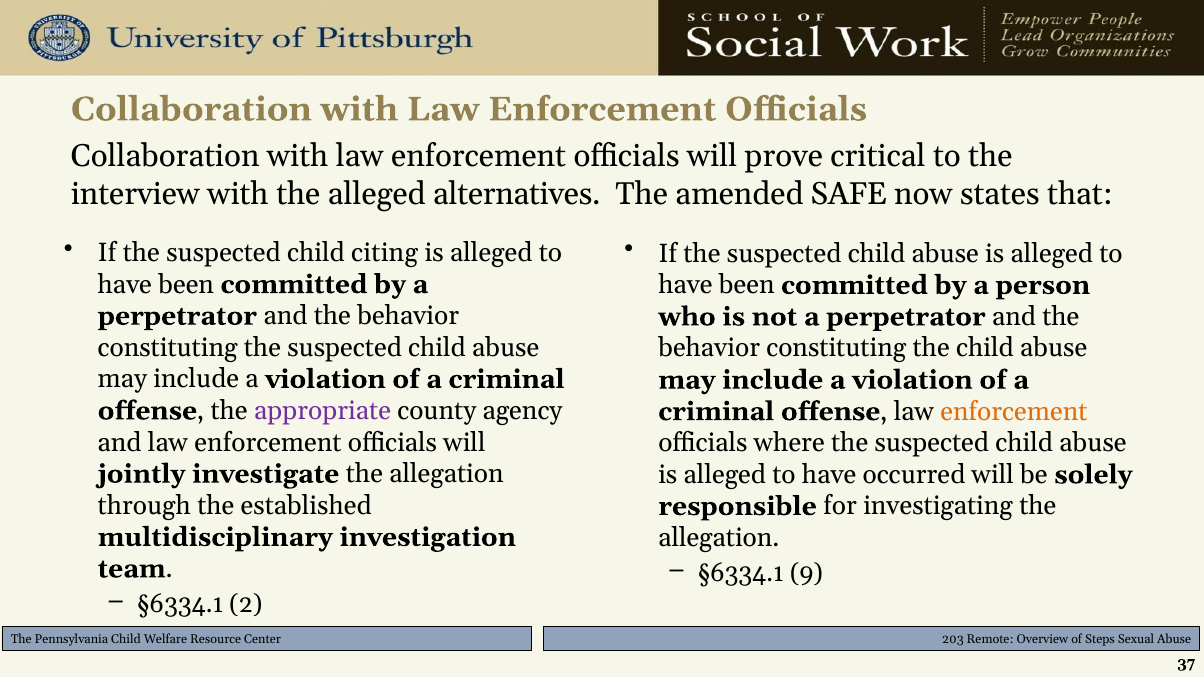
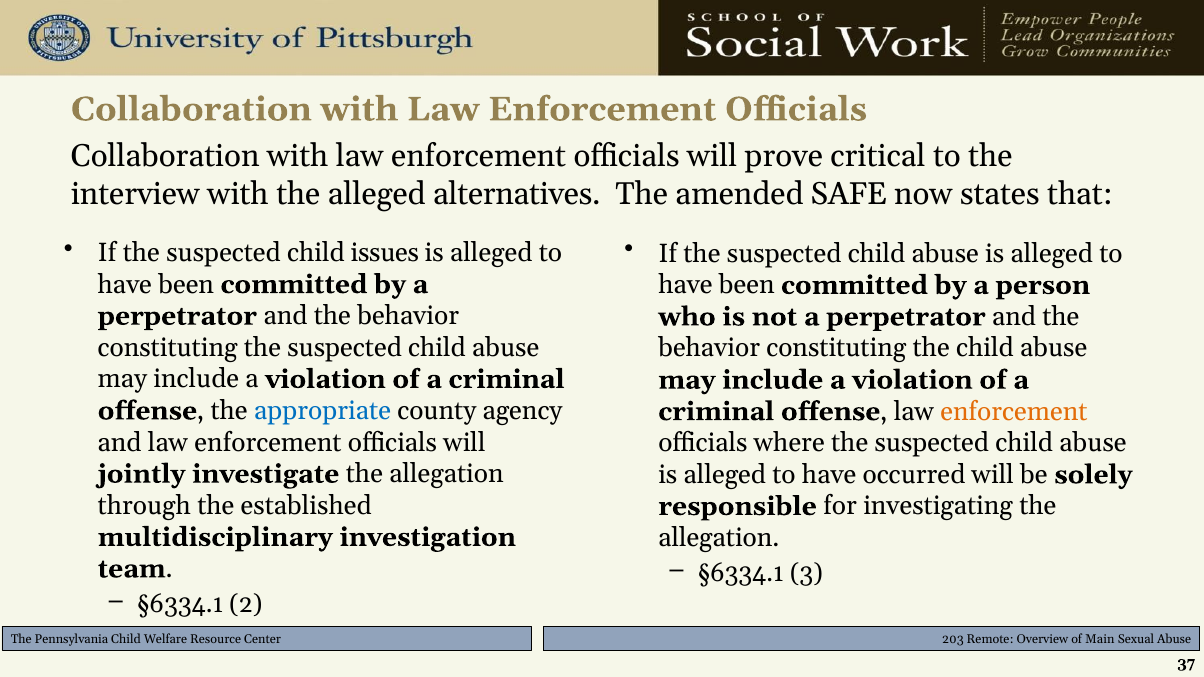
citing: citing -> issues
appropriate colour: purple -> blue
9: 9 -> 3
Steps: Steps -> Main
